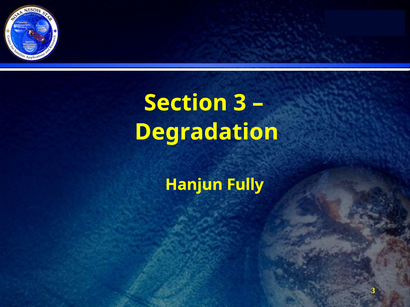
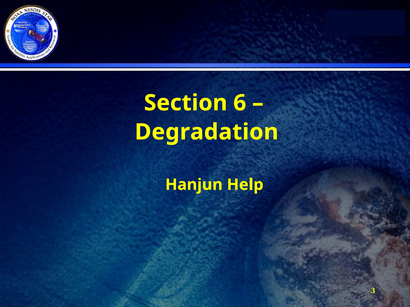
Section 3: 3 -> 6
Fully: Fully -> Help
